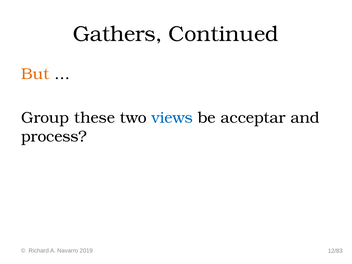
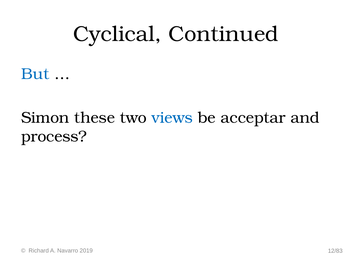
Gathers: Gathers -> Cyclical
But colour: orange -> blue
Group: Group -> Simon
